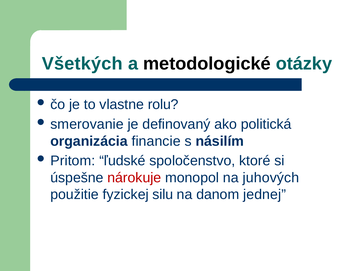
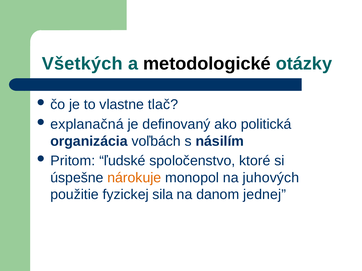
rolu: rolu -> tlač
smerovanie: smerovanie -> explanačná
financie: financie -> voľbách
nárokuje colour: red -> orange
silu: silu -> sila
